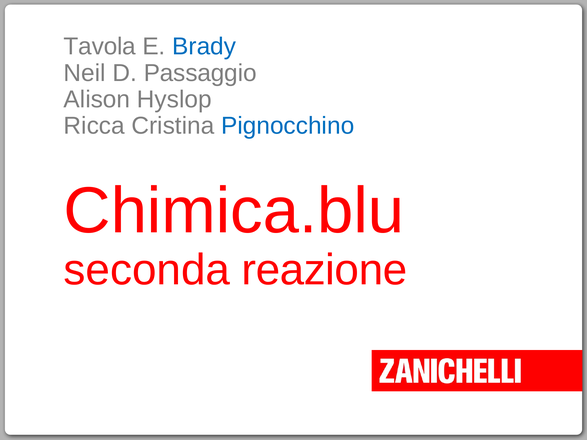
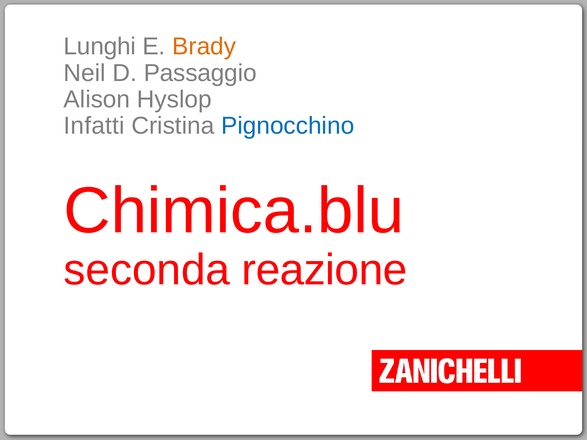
Tavola: Tavola -> Lunghi
Brady colour: blue -> orange
Ricca: Ricca -> Infatti
